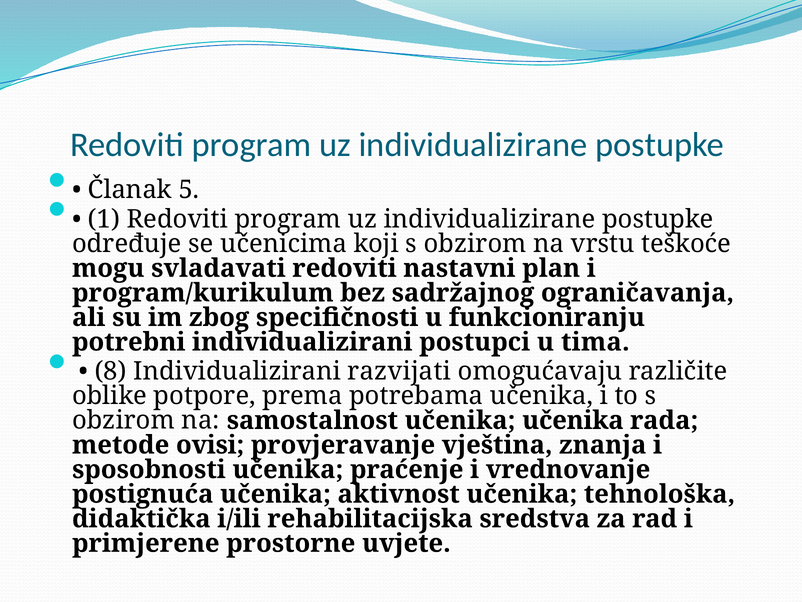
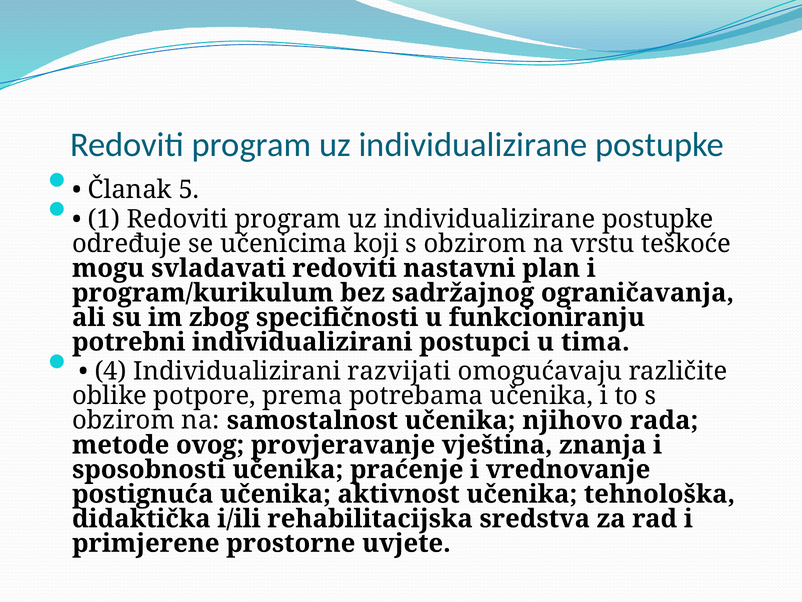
8: 8 -> 4
učenika učenika: učenika -> njihovo
ovisi: ovisi -> ovog
